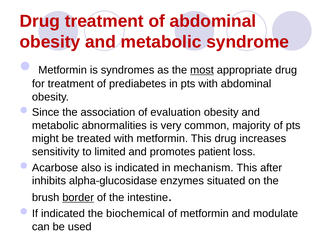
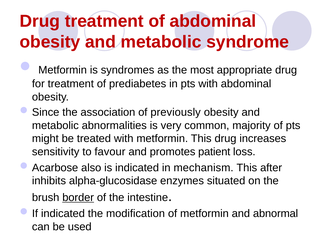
most underline: present -> none
evaluation: evaluation -> previously
limited: limited -> favour
biochemical: biochemical -> modification
modulate: modulate -> abnormal
